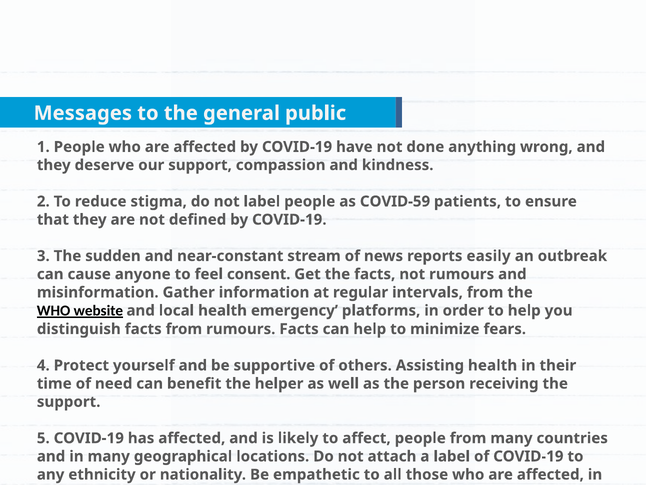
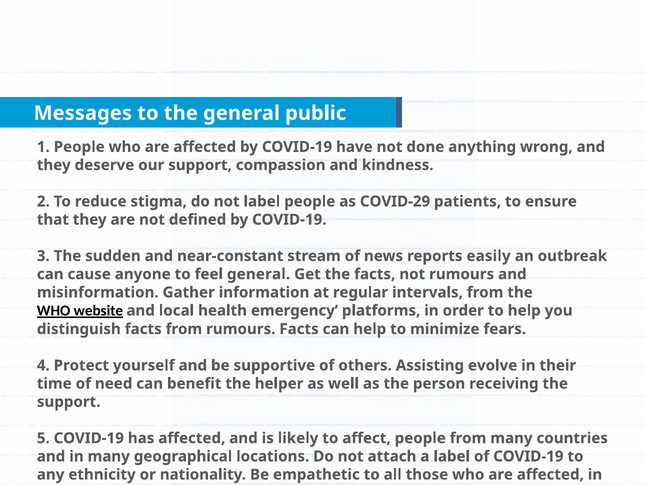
COVID-59: COVID-59 -> COVID-29
feel consent: consent -> general
Assisting health: health -> evolve
